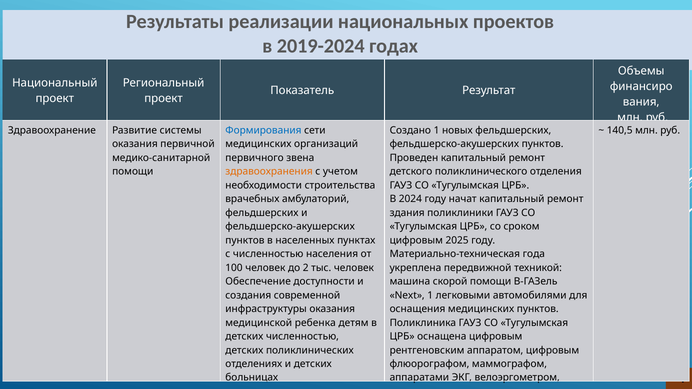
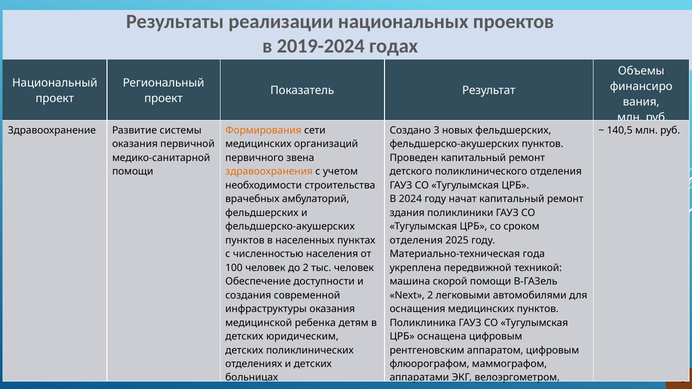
Формирования colour: blue -> orange
Создано 1: 1 -> 3
цифровым at (416, 240): цифровым -> отделения
Next 1: 1 -> 2
детских численностью: численностью -> юридическим
